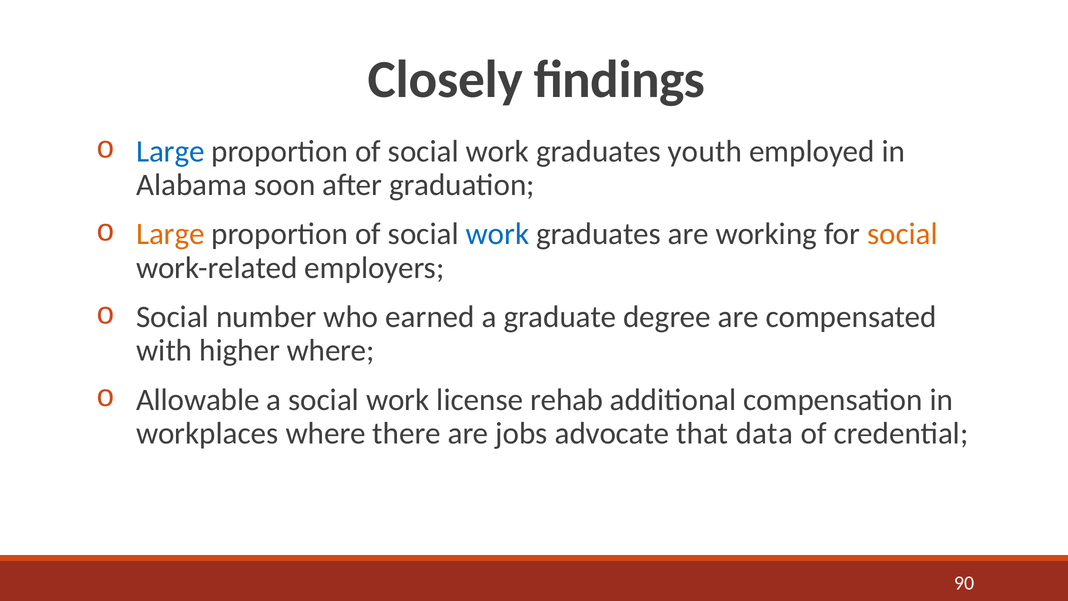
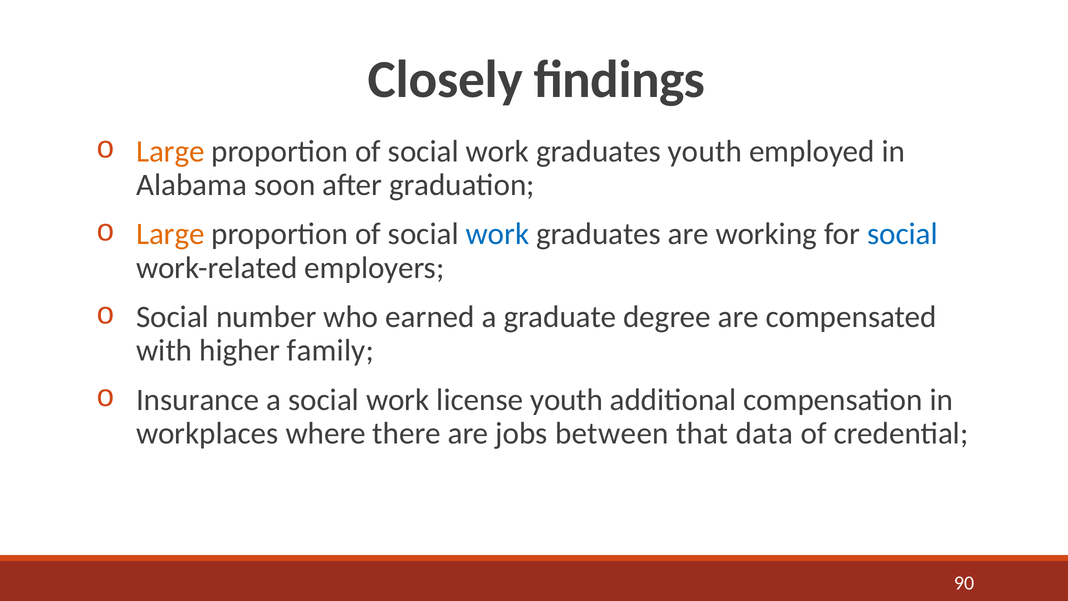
Large at (170, 151) colour: blue -> orange
social at (903, 234) colour: orange -> blue
higher where: where -> family
Allowable: Allowable -> Insurance
license rehab: rehab -> youth
advocate: advocate -> between
